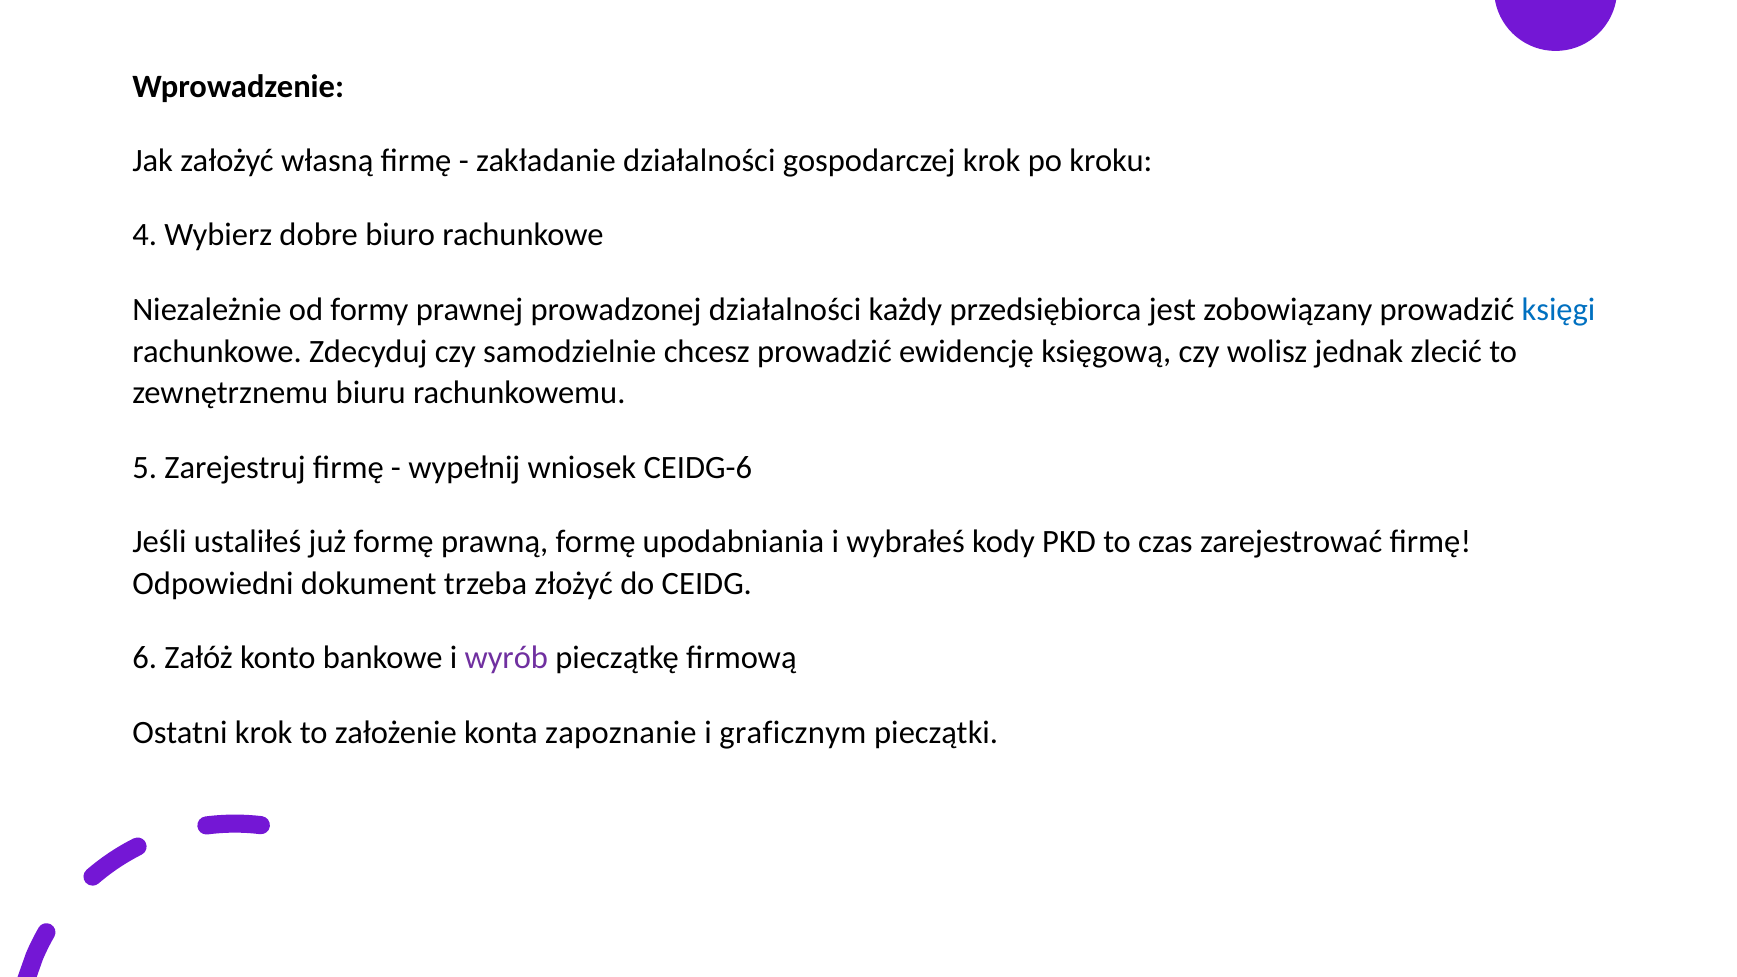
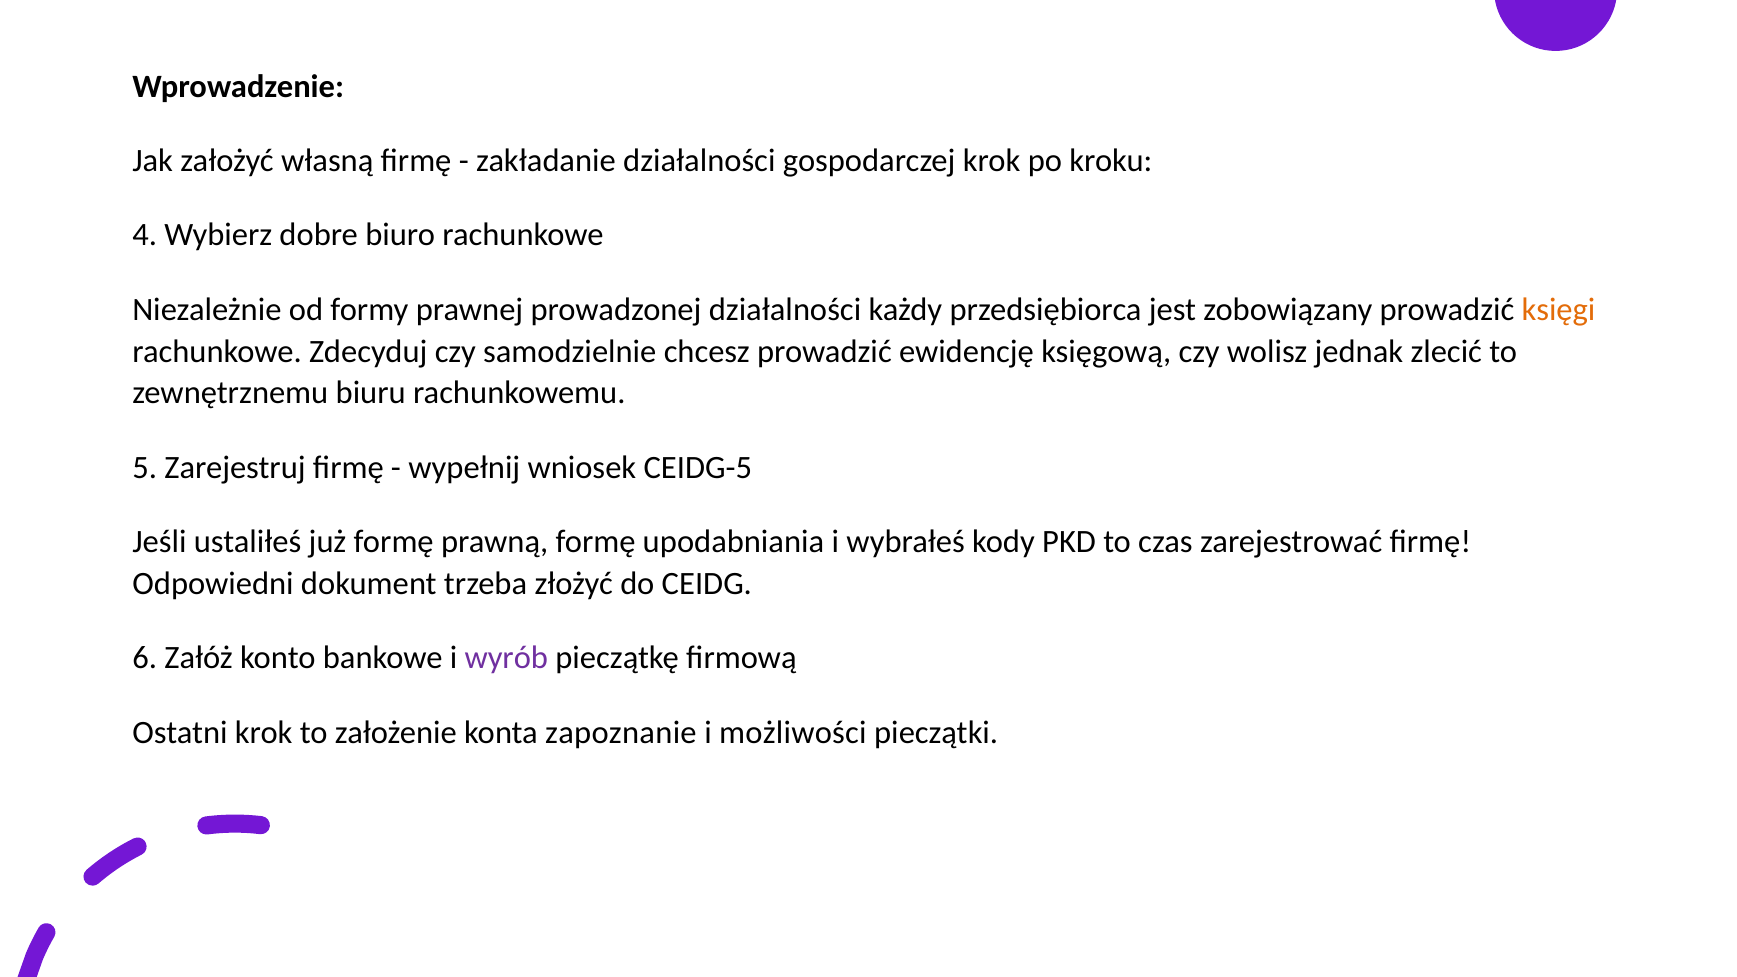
księgi colour: blue -> orange
CEIDG-6: CEIDG-6 -> CEIDG-5
graficznym: graficznym -> możliwości
